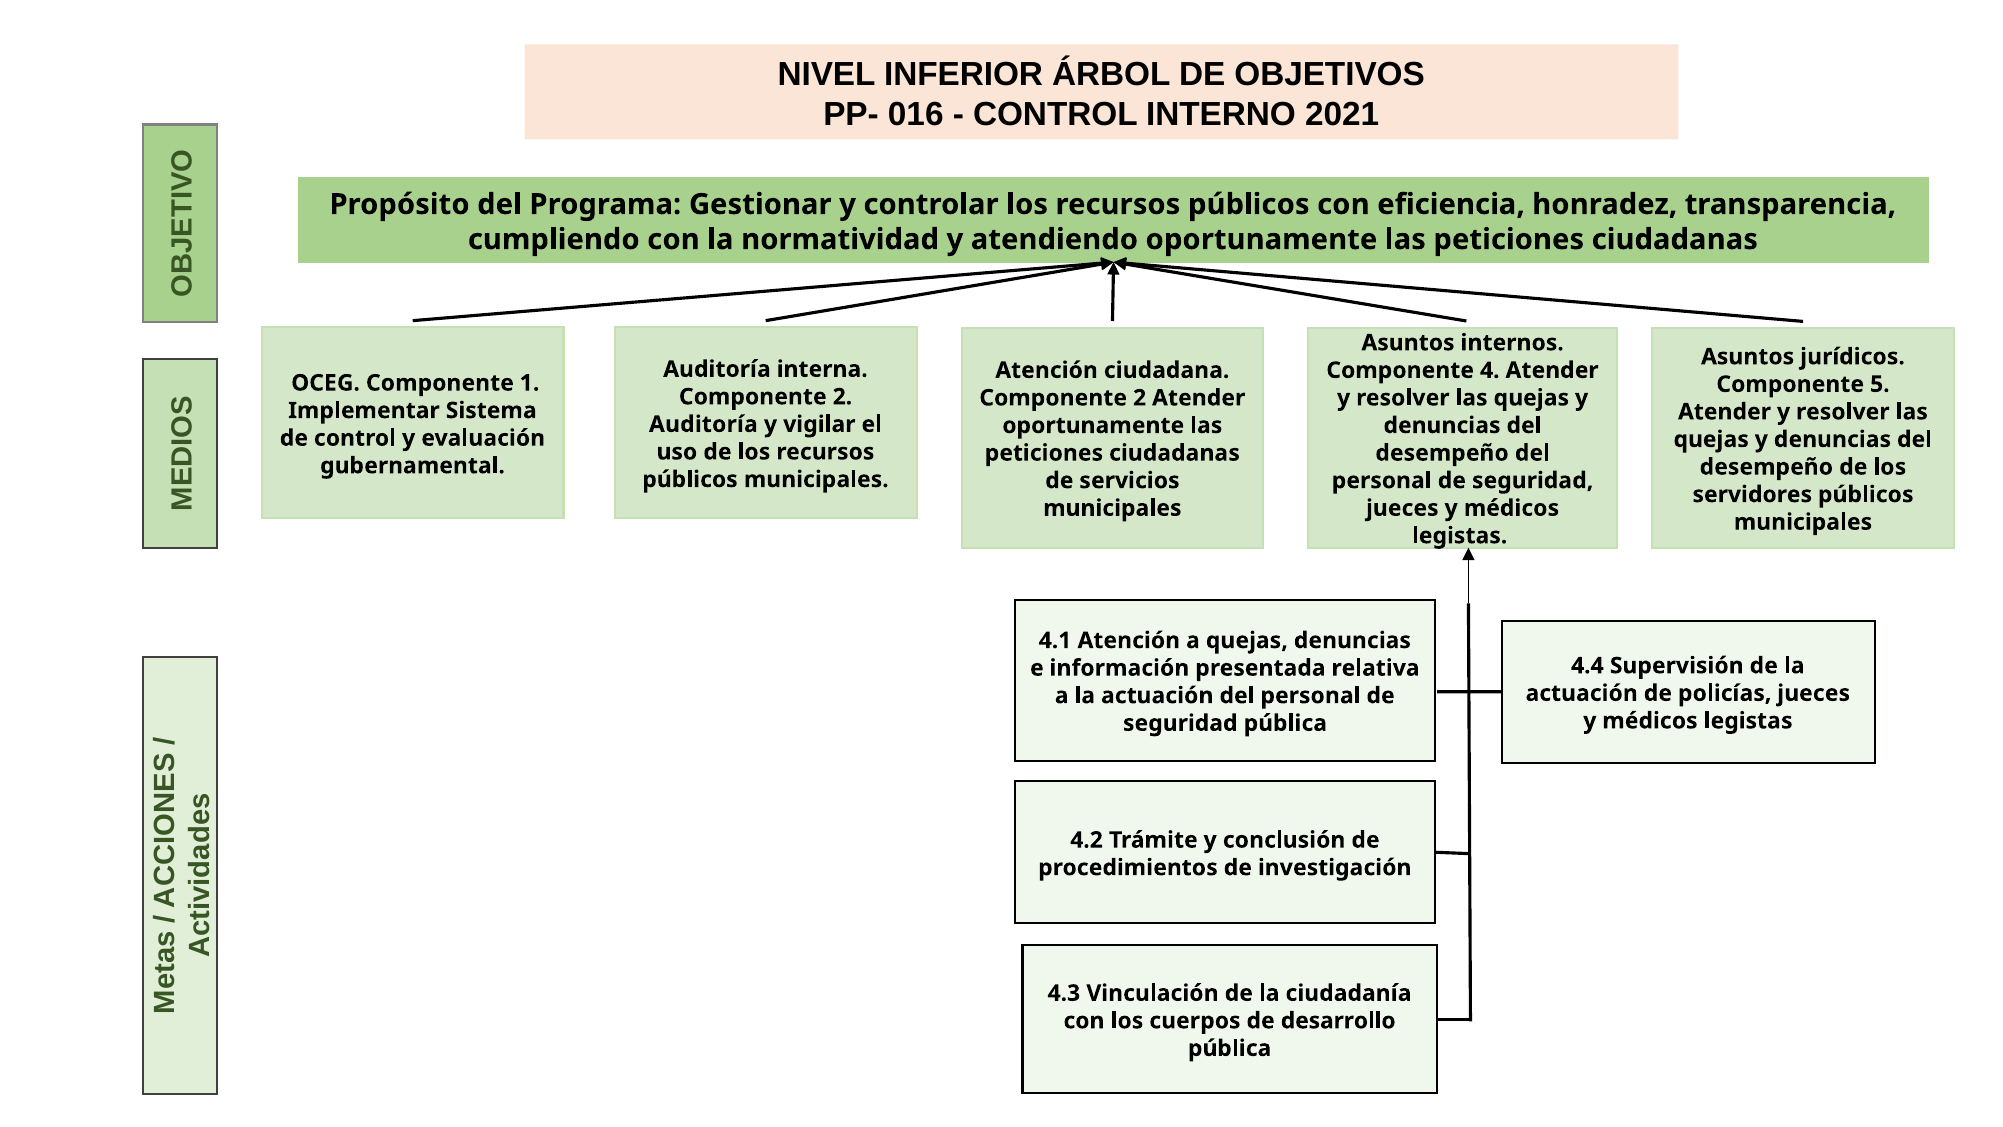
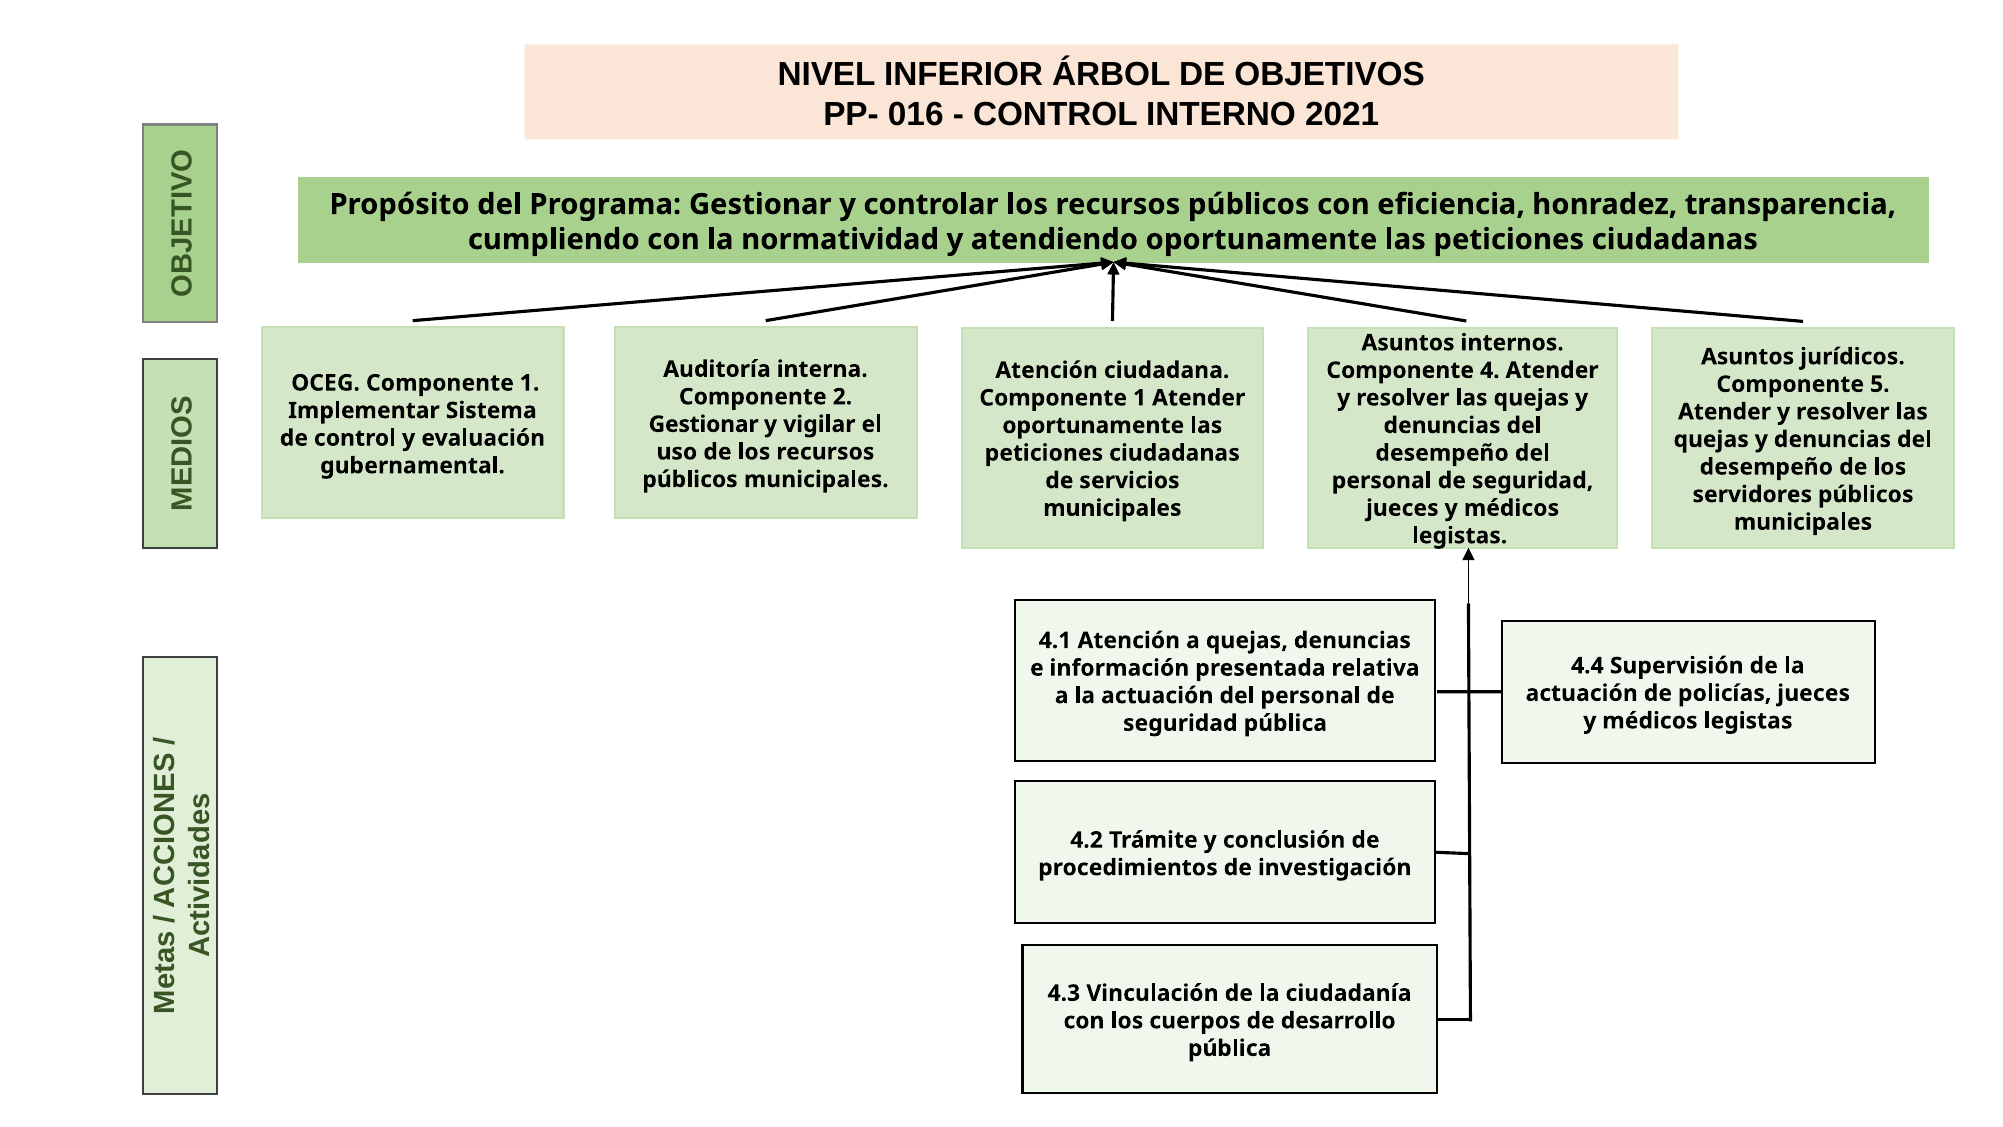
2 at (1140, 398): 2 -> 1
Auditoría at (703, 424): Auditoría -> Gestionar
